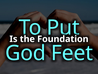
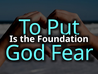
Feet: Feet -> Fear
